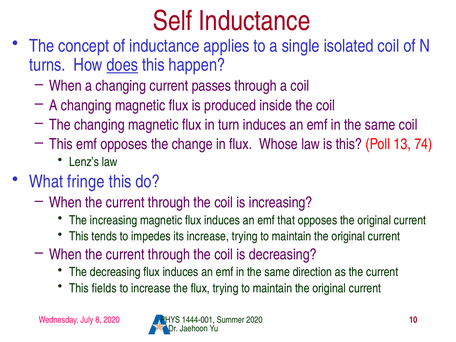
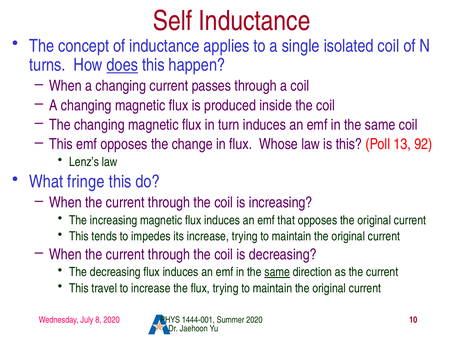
74: 74 -> 92
same at (277, 272) underline: none -> present
fields: fields -> travel
